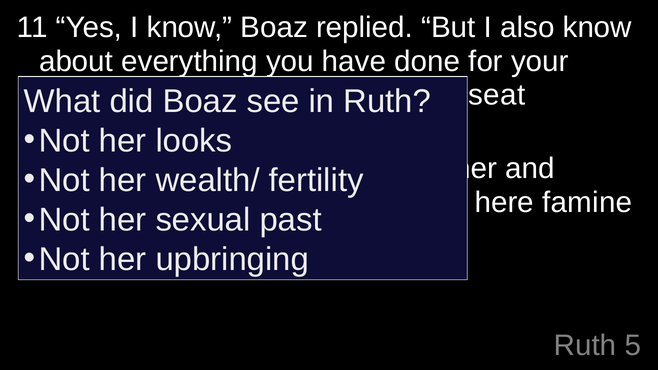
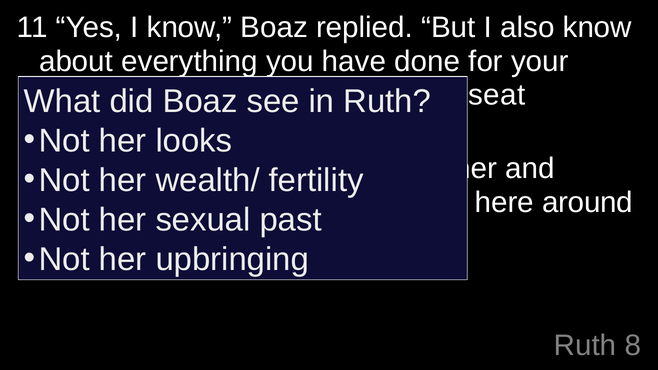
famine: famine -> around
5: 5 -> 8
